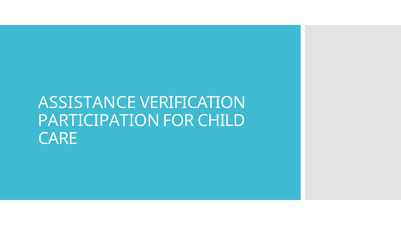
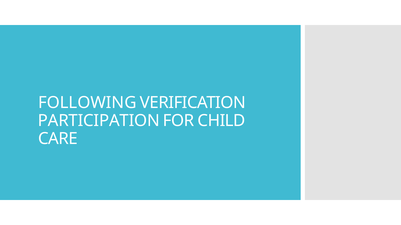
ASSISTANCE: ASSISTANCE -> FOLLOWING
